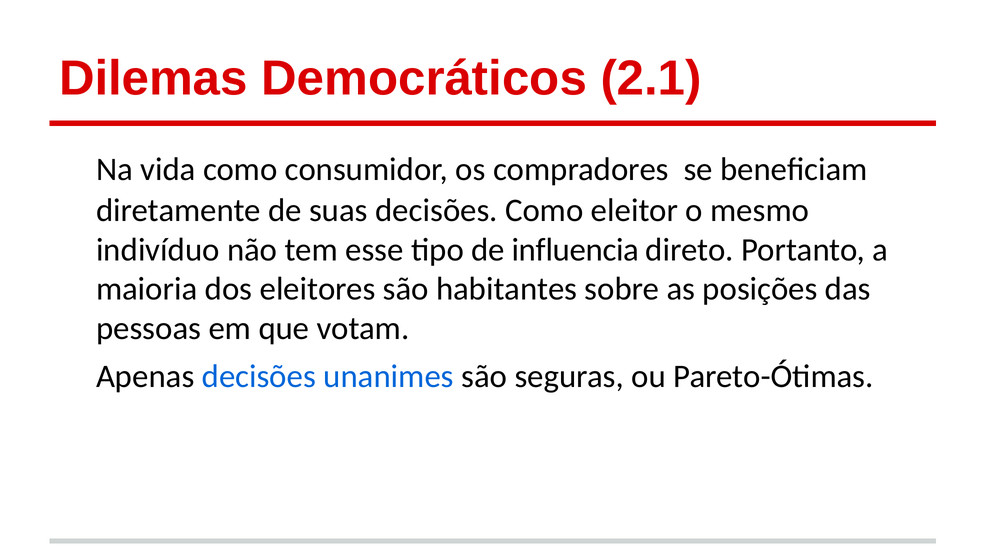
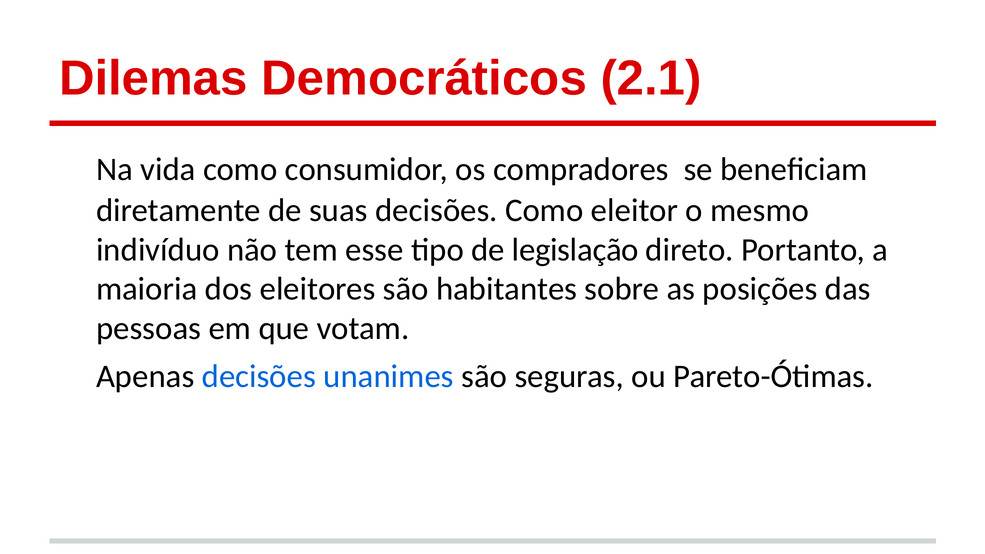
influencia: influencia -> legislação
